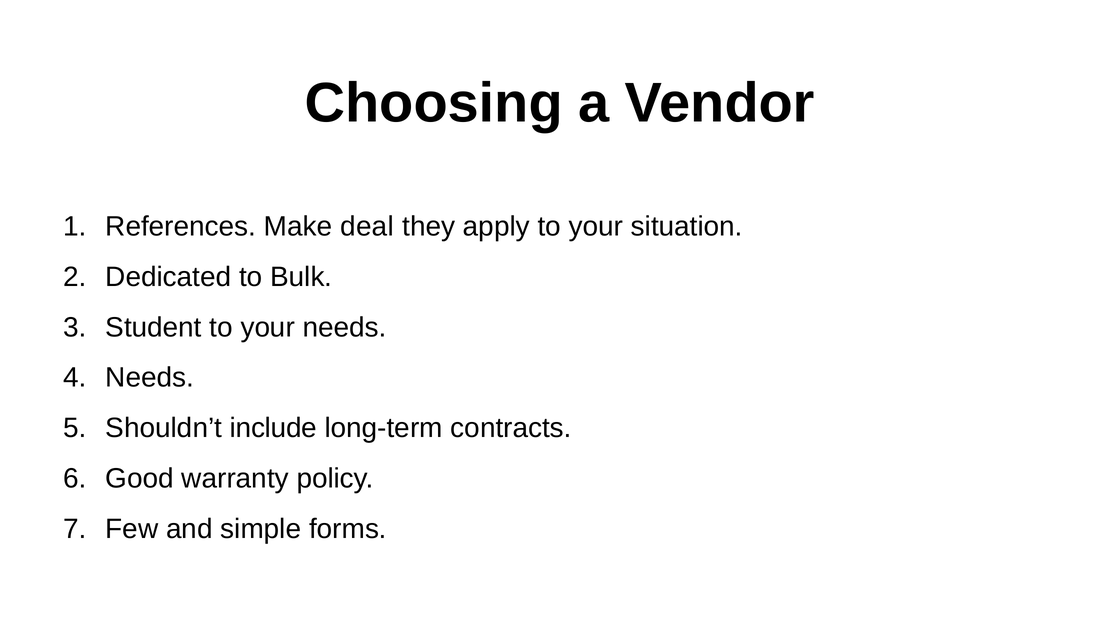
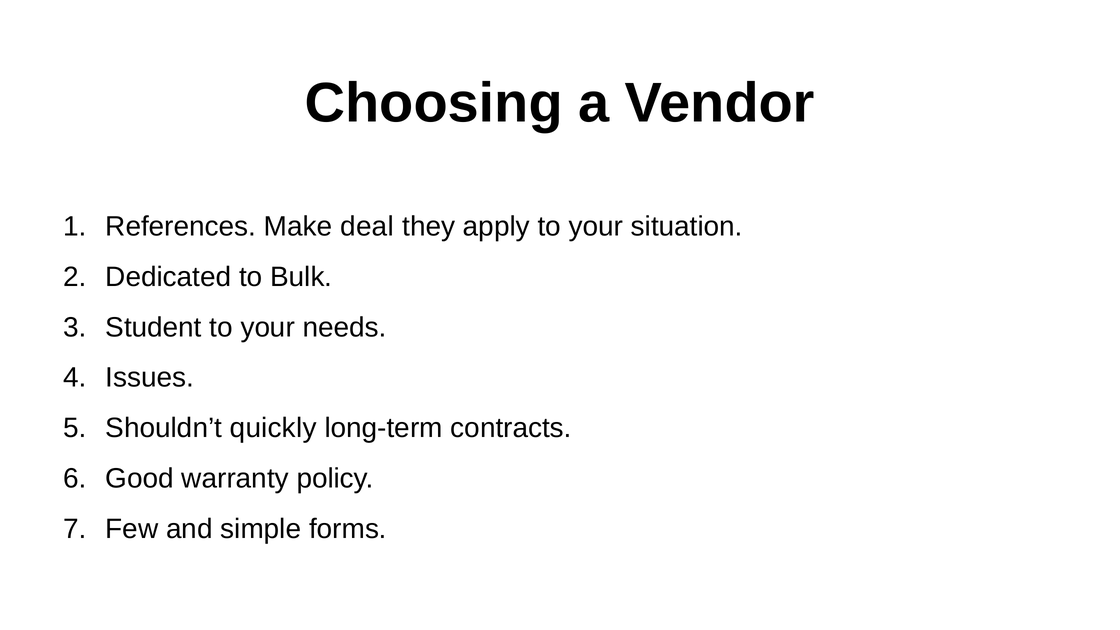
Needs at (150, 378): Needs -> Issues
include: include -> quickly
